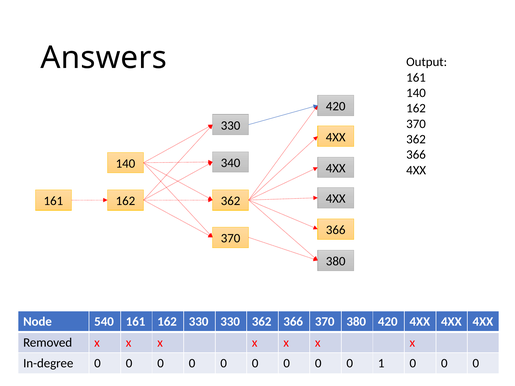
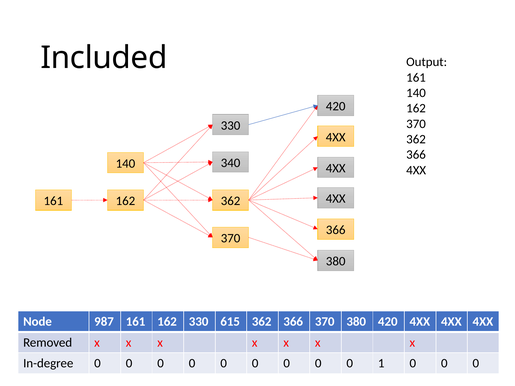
Answers: Answers -> Included
540: 540 -> 987
330 330: 330 -> 615
